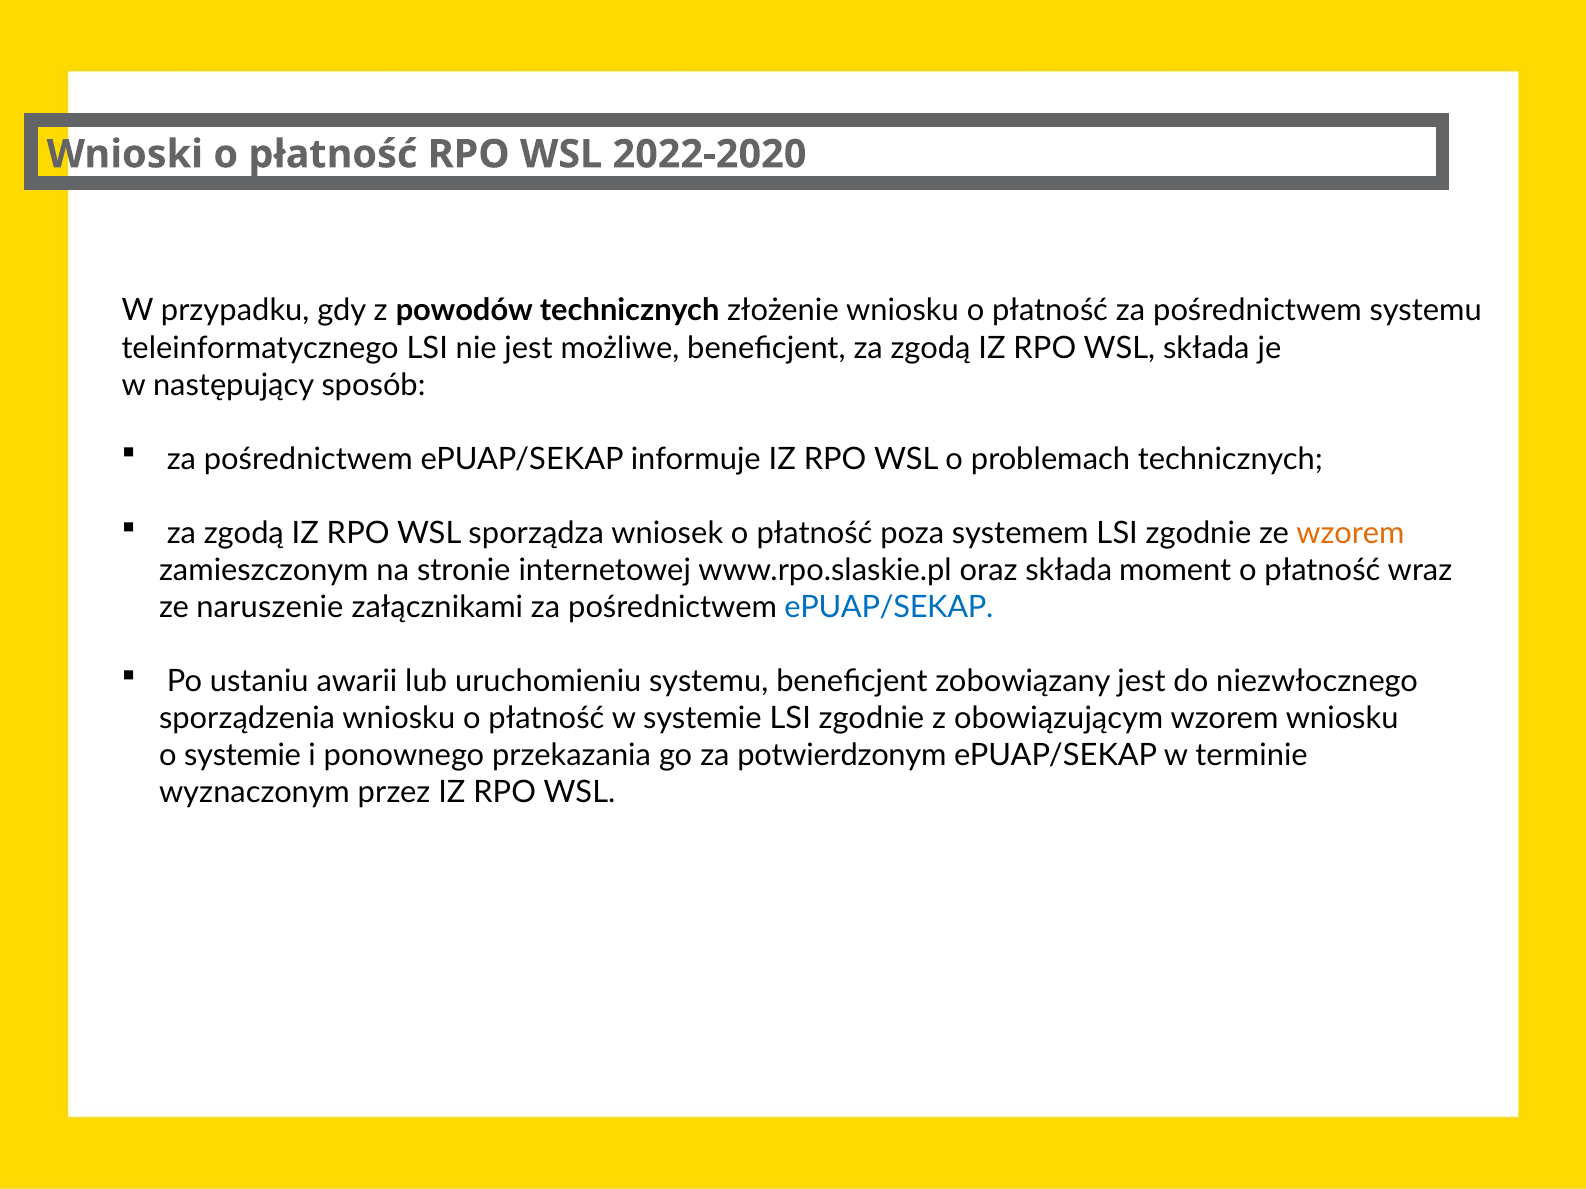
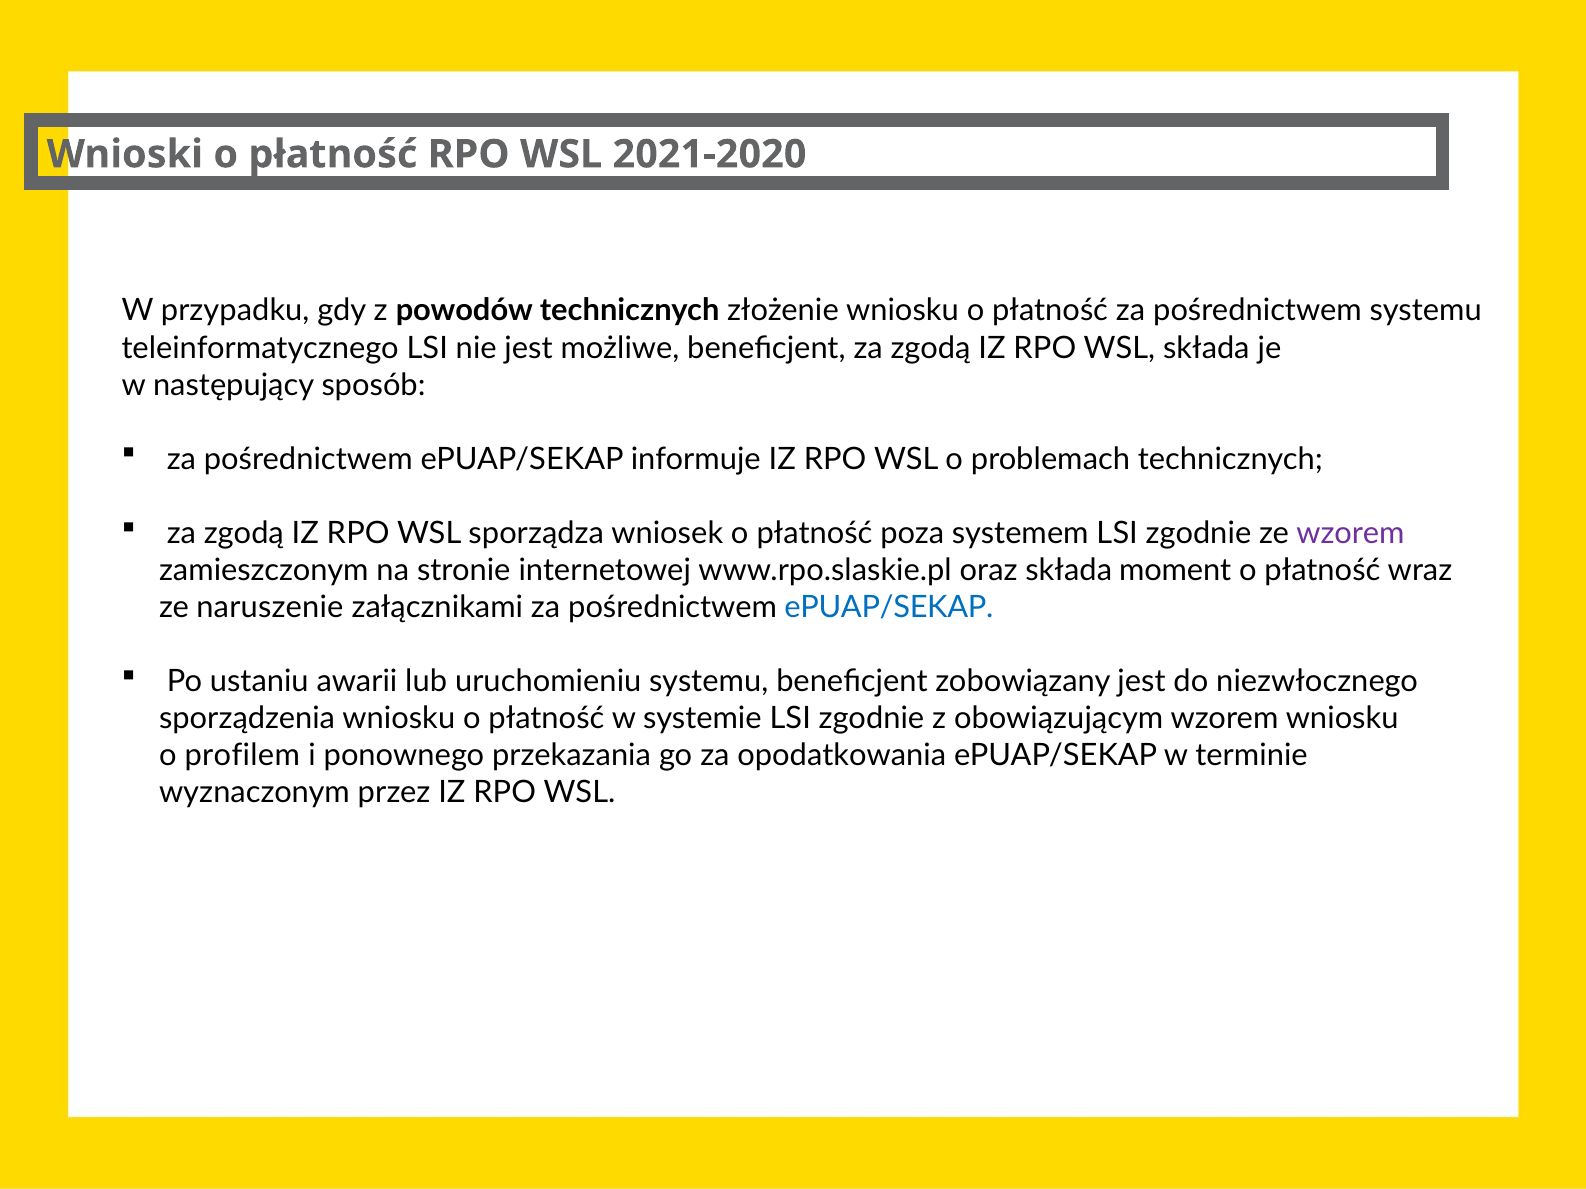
2022-2020: 2022-2020 -> 2021-2020
wzorem at (1350, 533) colour: orange -> purple
o systemie: systemie -> profilem
potwierdzonym: potwierdzonym -> opodatkowania
